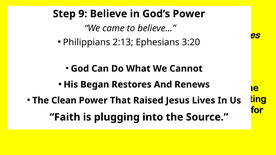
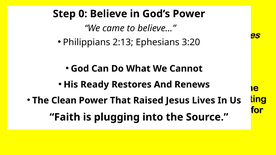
9: 9 -> 0
Began: Began -> Ready
